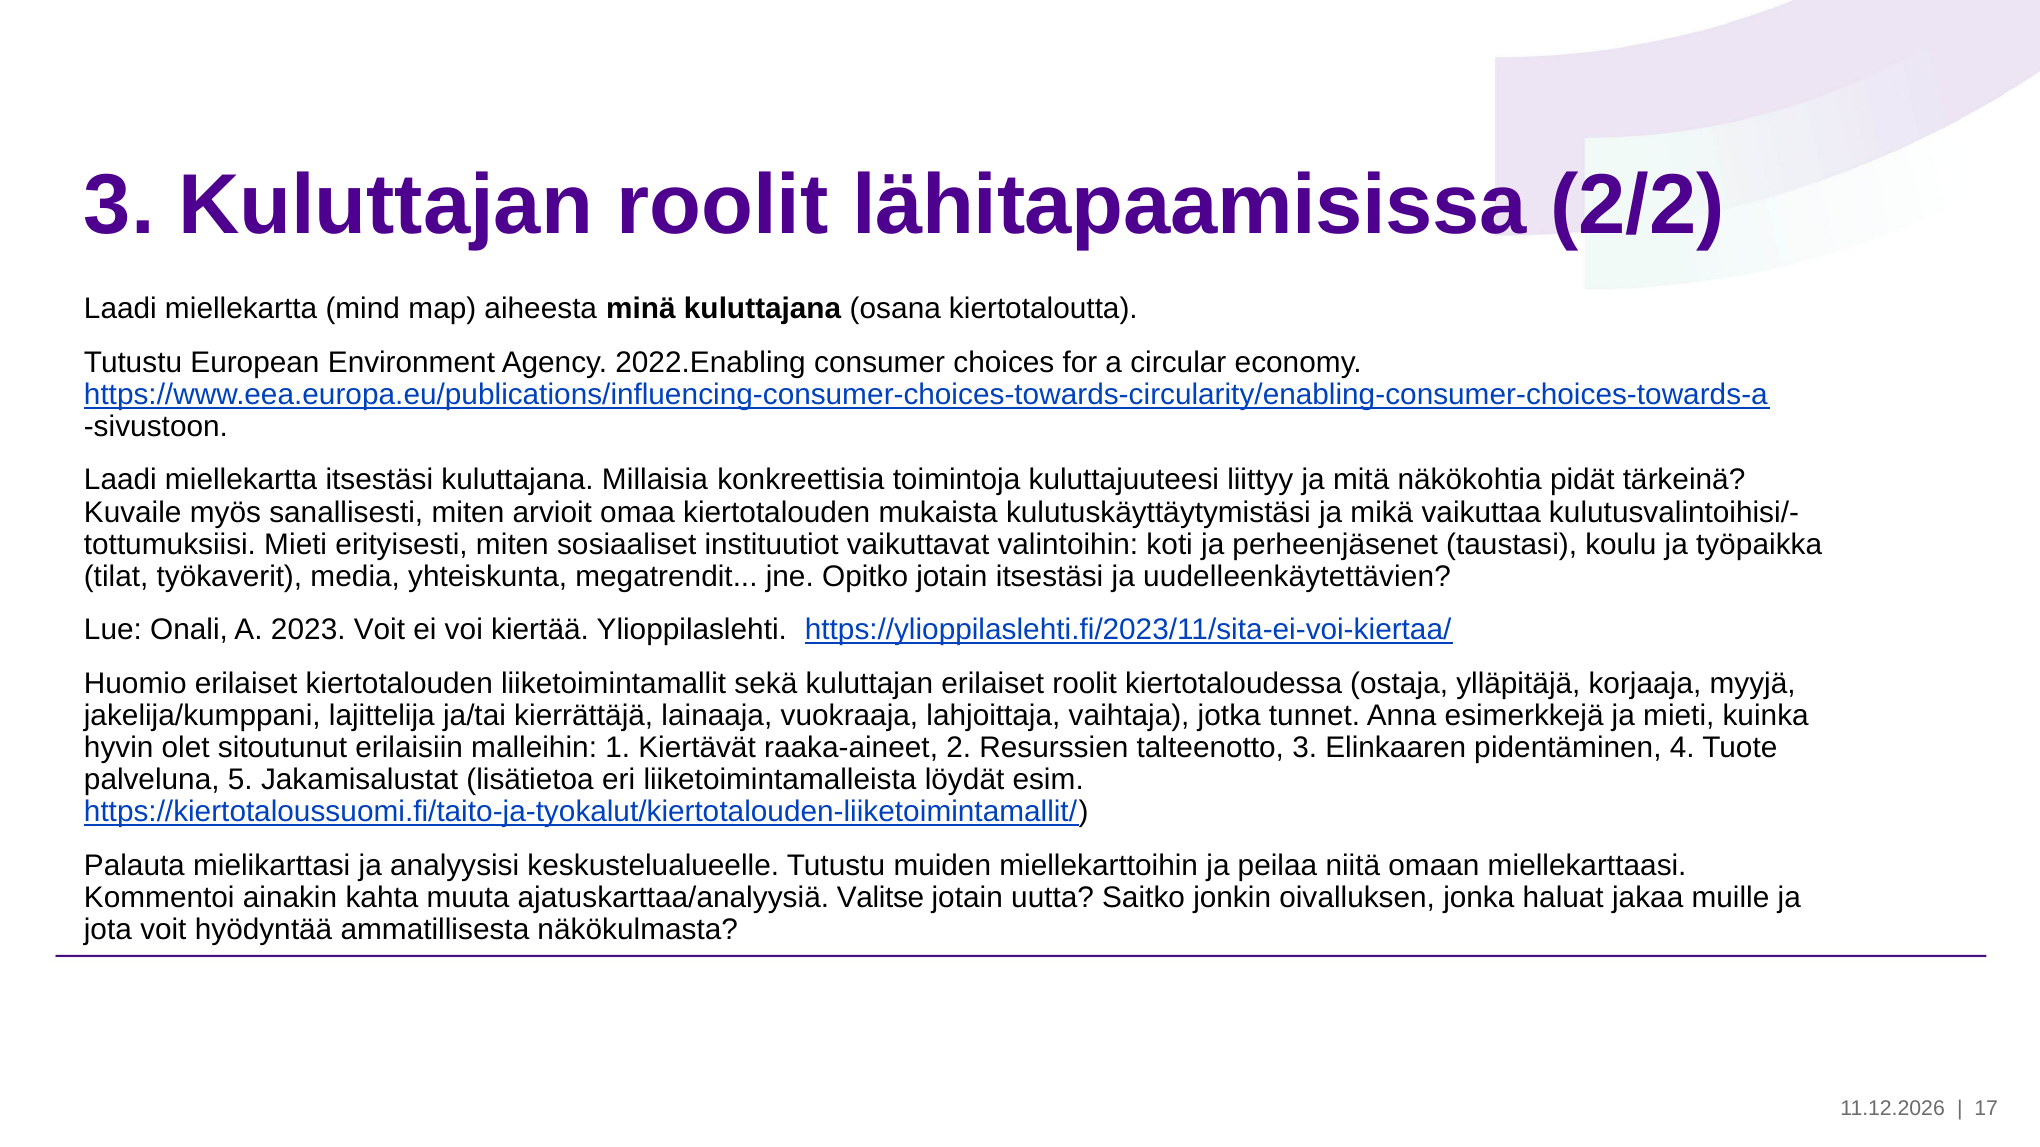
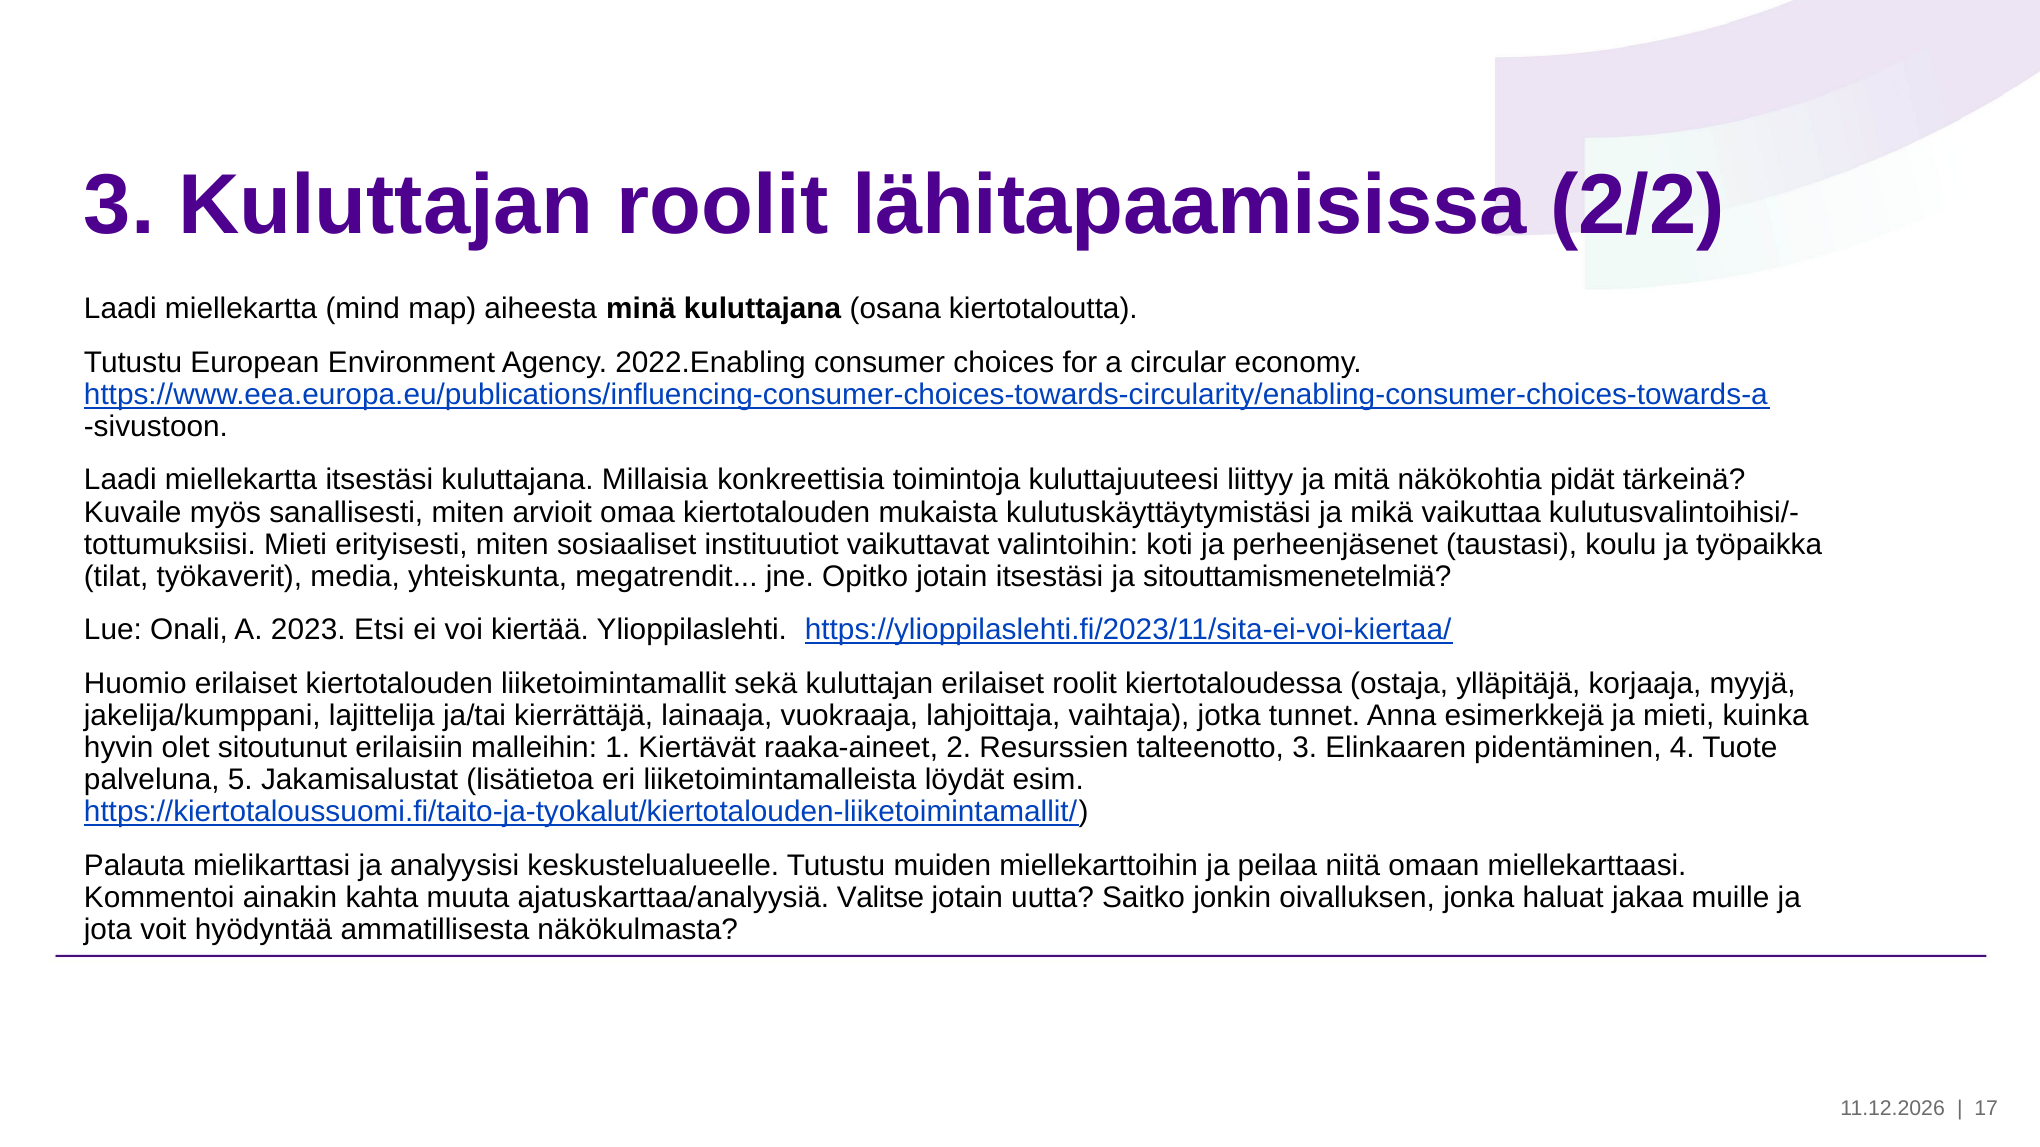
uudelleenkäytettävien: uudelleenkäytettävien -> sitouttamismenetelmiä
2023 Voit: Voit -> Etsi
